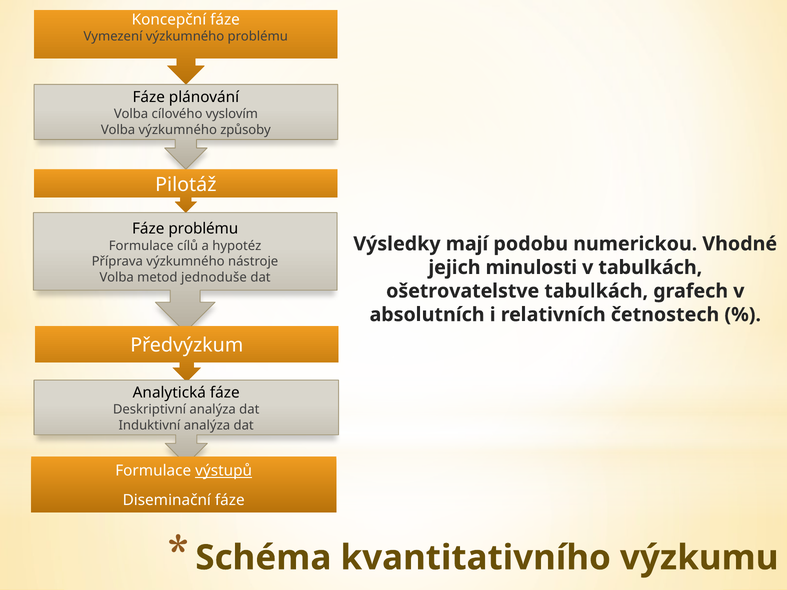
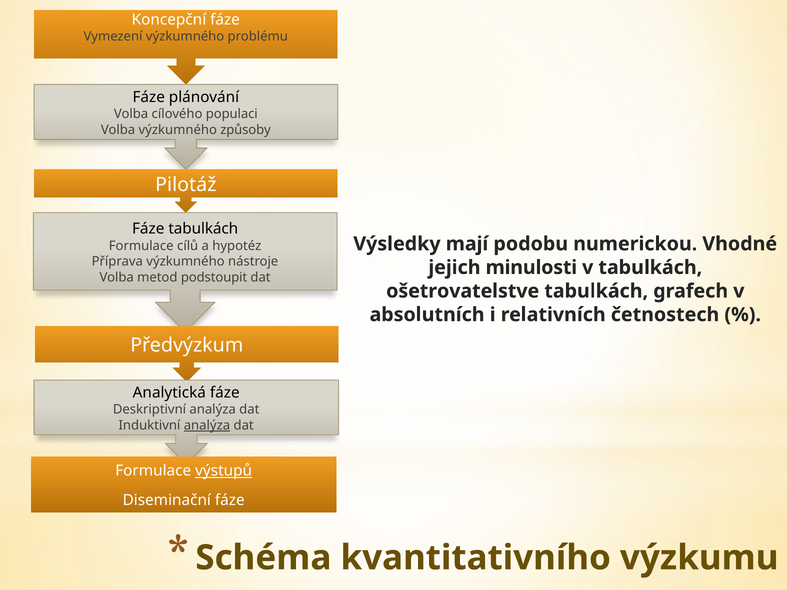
vyslovím: vyslovím -> populaci
Fáze problému: problému -> tabulkách
jednoduše: jednoduše -> podstoupit
analýza at (207, 426) underline: none -> present
